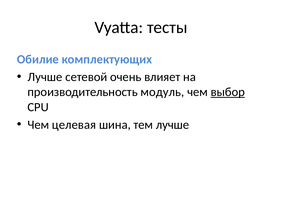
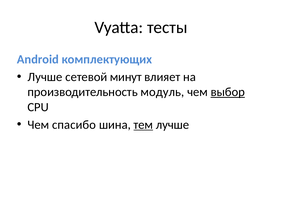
Обилие: Обилие -> Android
очень: очень -> минут
целевая: целевая -> спасибо
тем underline: none -> present
